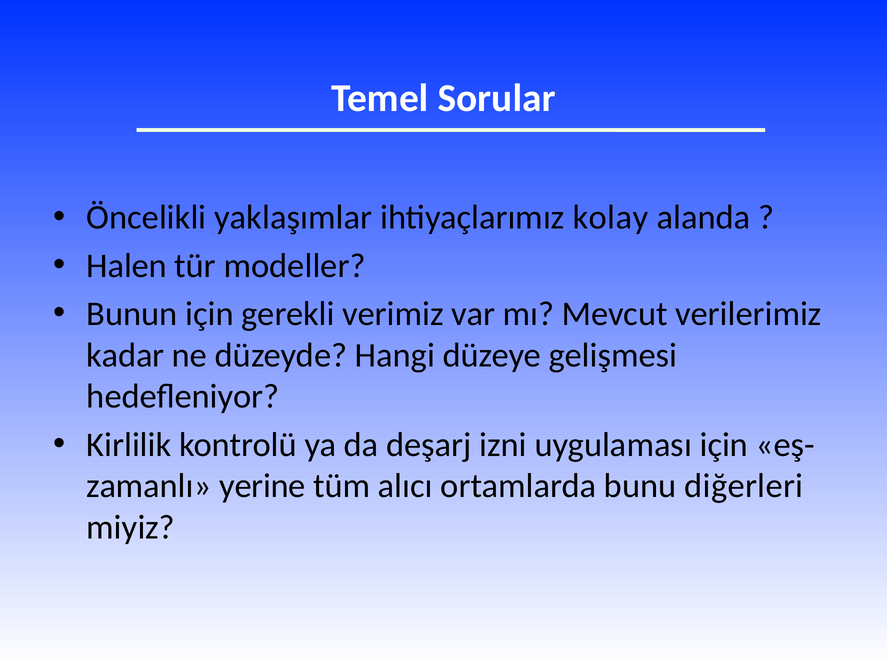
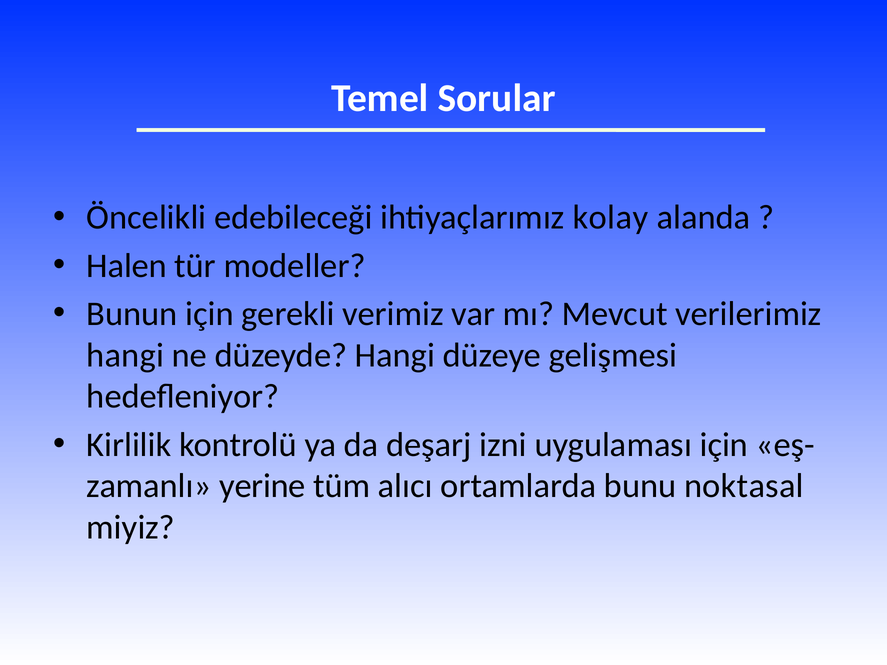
yaklaşımlar: yaklaşımlar -> edebileceği
kadar at (125, 355): kadar -> hangi
diğerleri: diğerleri -> noktasal
